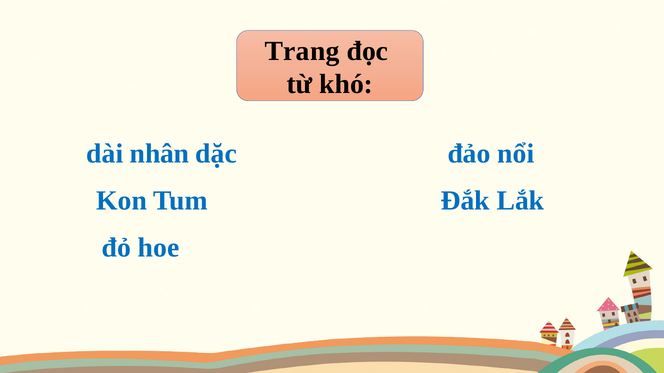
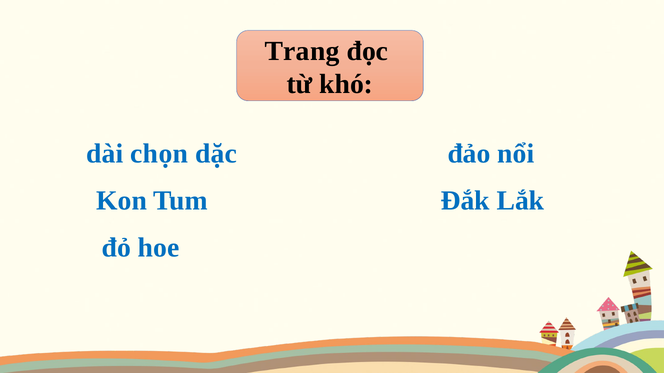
nhân: nhân -> chọn
